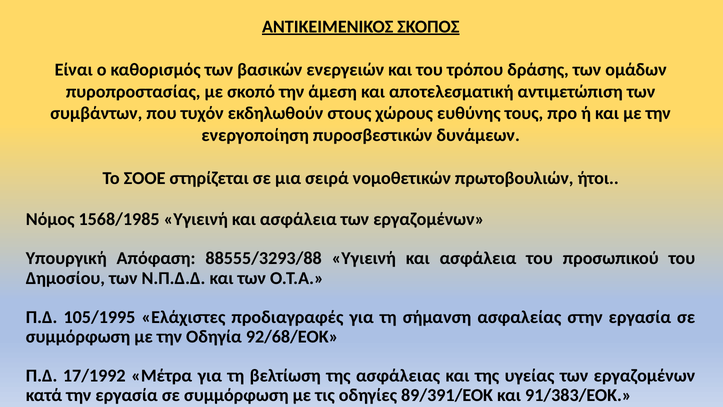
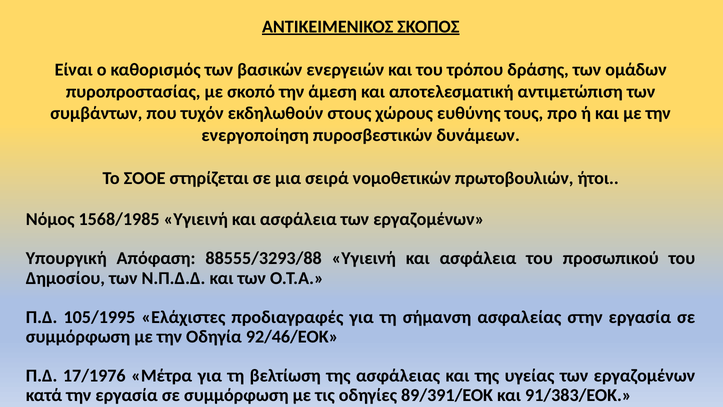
92/68/EOK: 92/68/EOK -> 92/46/EOK
17/1992: 17/1992 -> 17/1976
